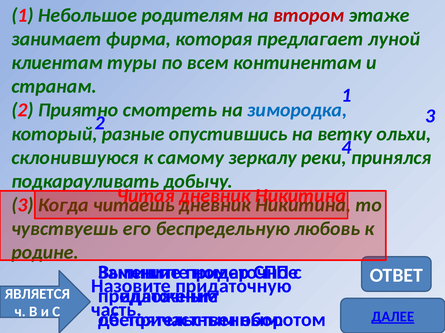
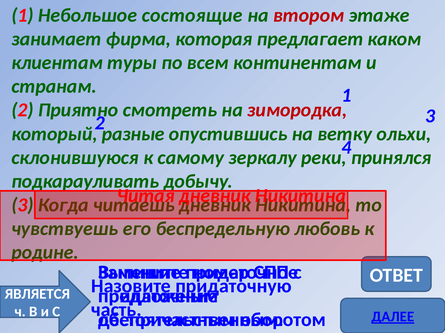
родителям: родителям -> состоящие
луной: луной -> каком
зимородка colour: blue -> red
